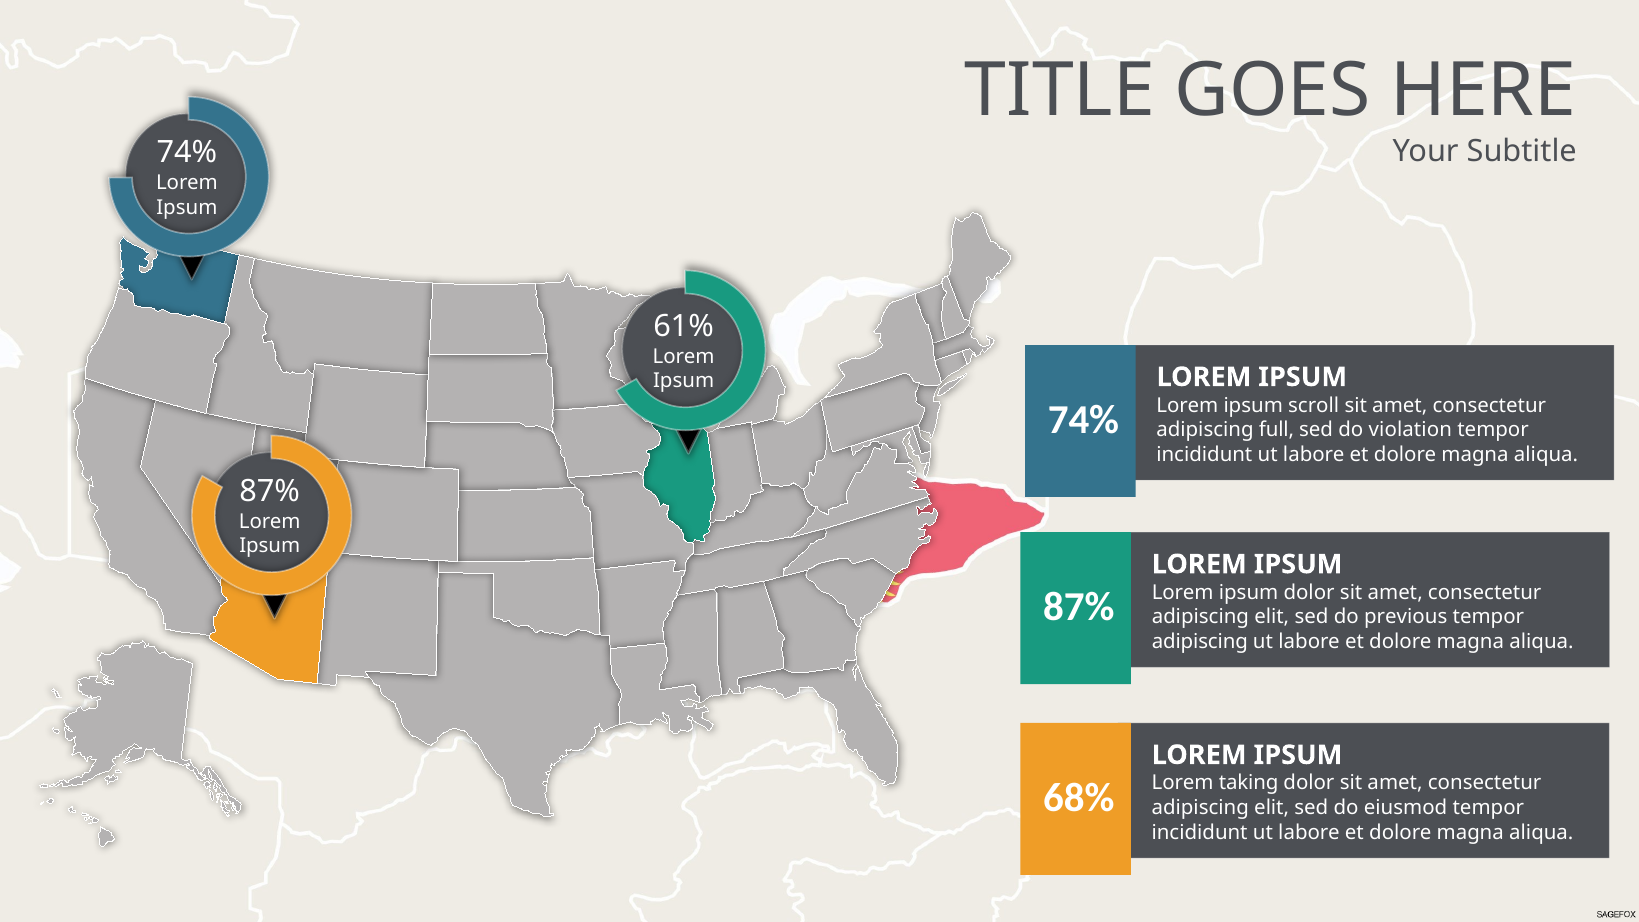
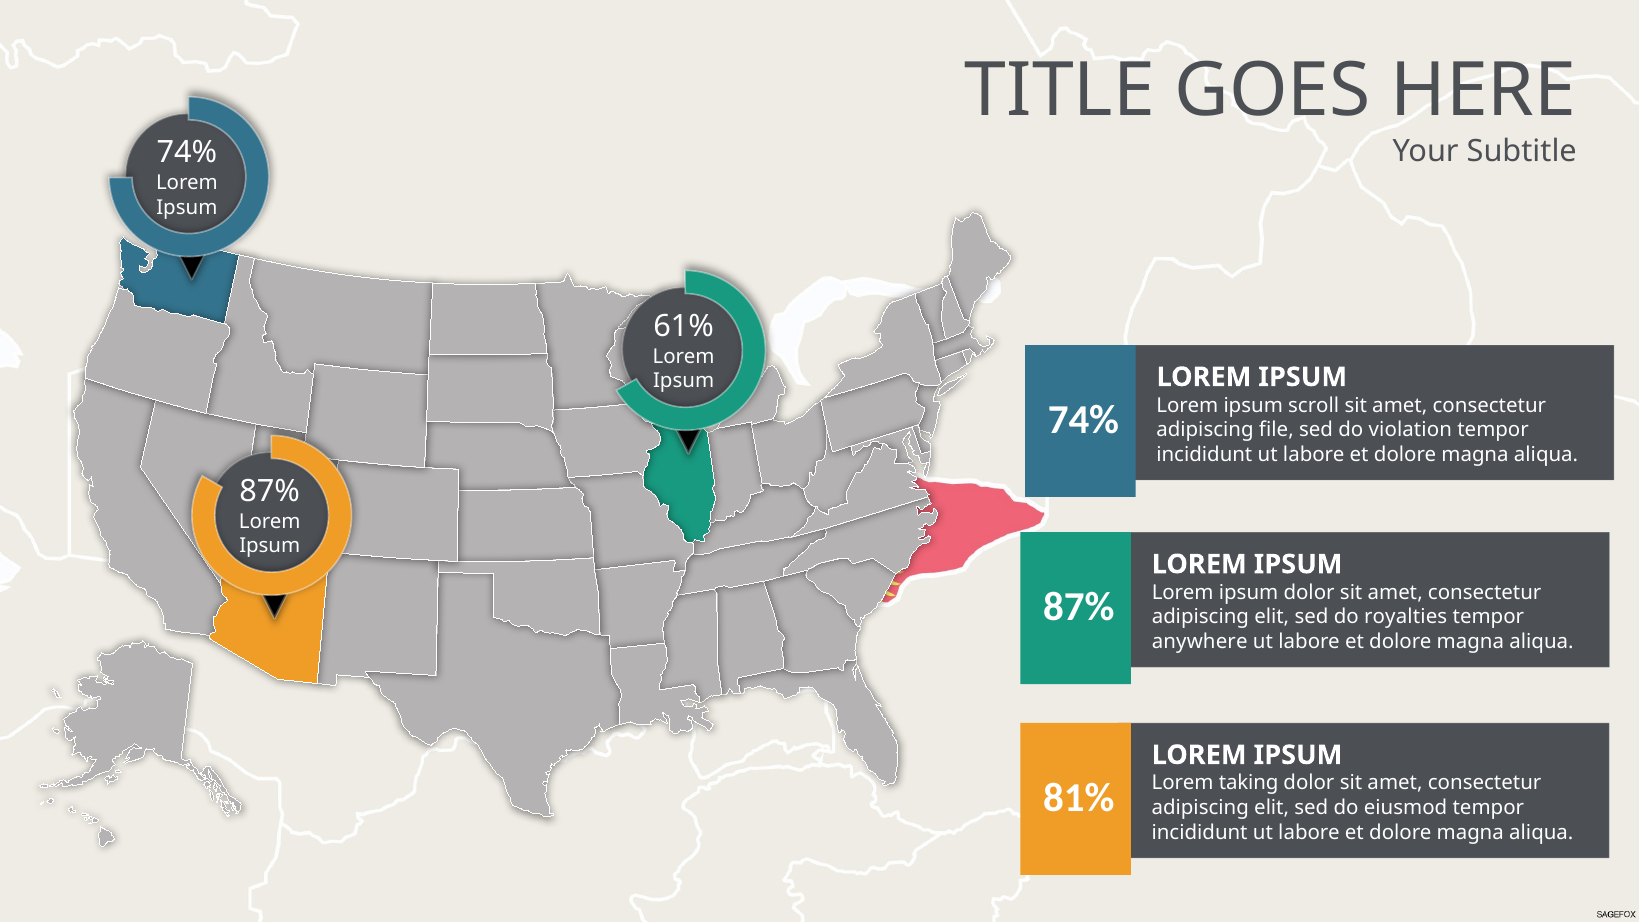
full: full -> file
previous: previous -> royalties
adipiscing at (1200, 642): adipiscing -> anywhere
68%: 68% -> 81%
